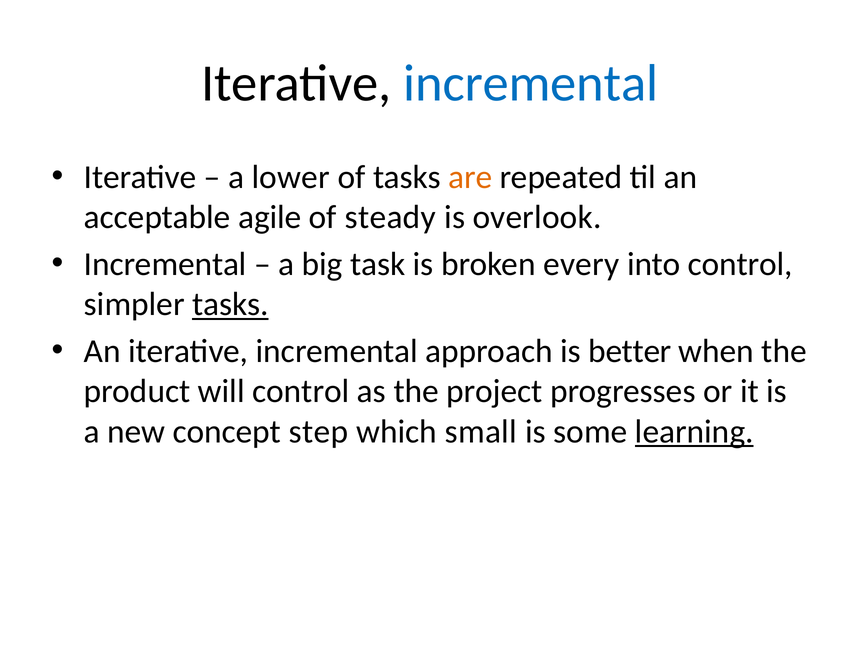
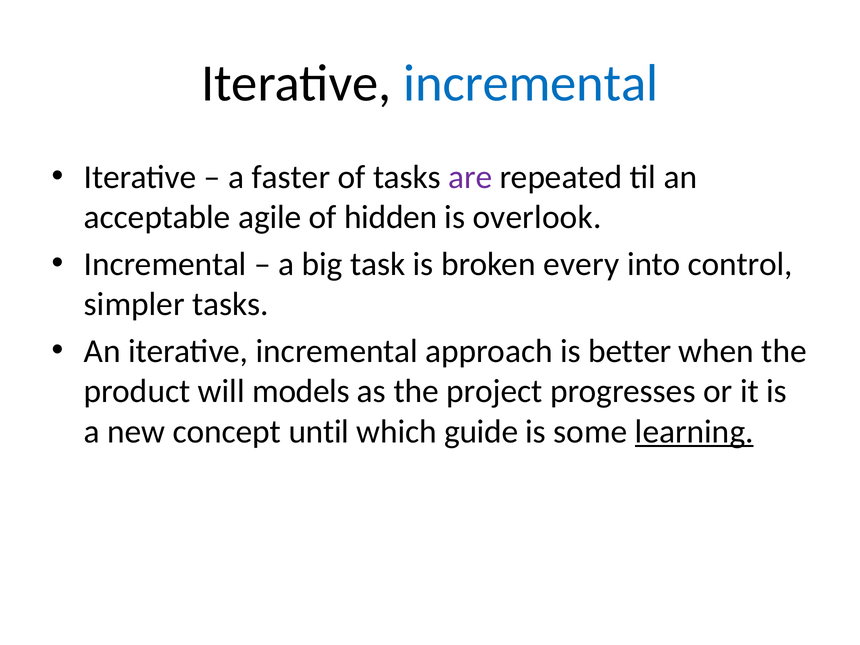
lower: lower -> faster
are colour: orange -> purple
steady: steady -> hidden
tasks at (230, 304) underline: present -> none
will control: control -> models
step: step -> until
small: small -> guide
